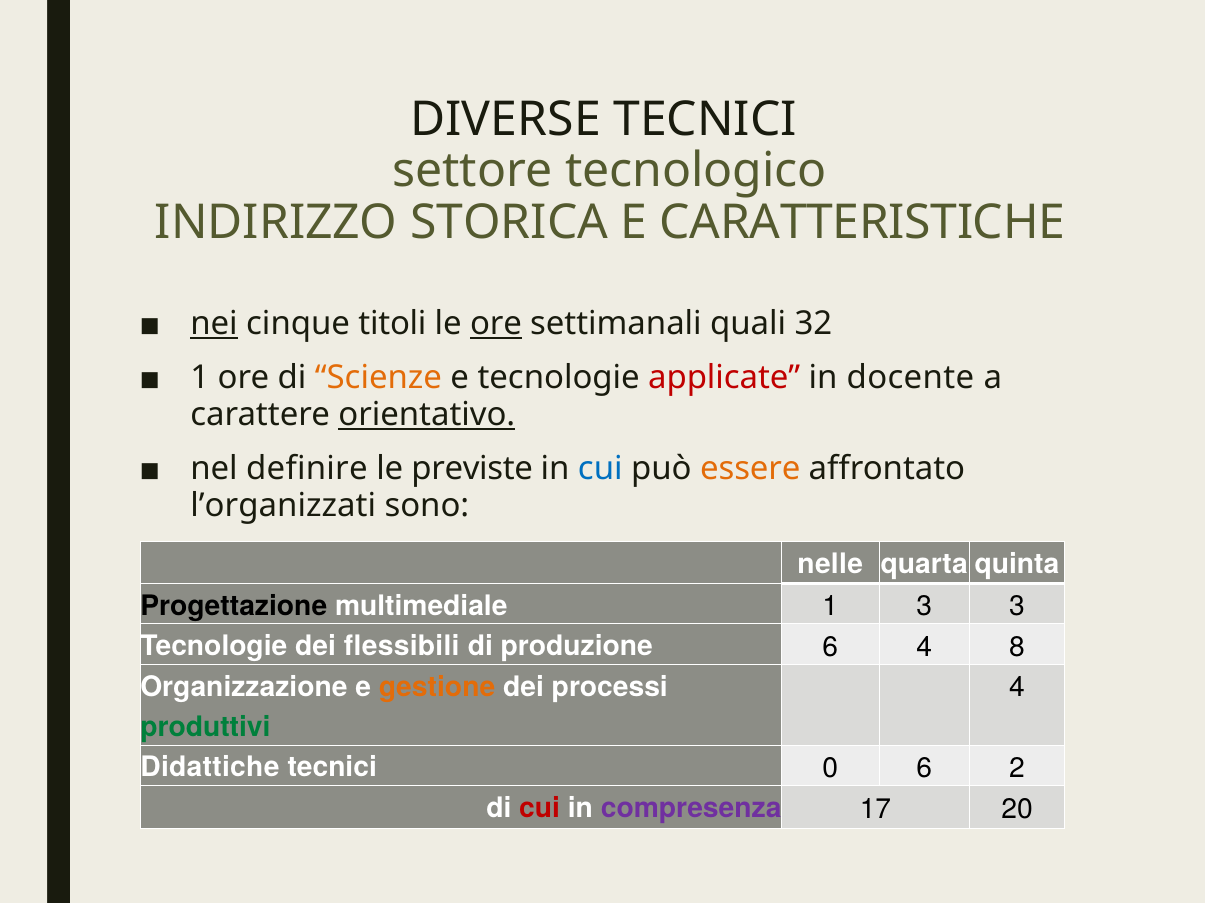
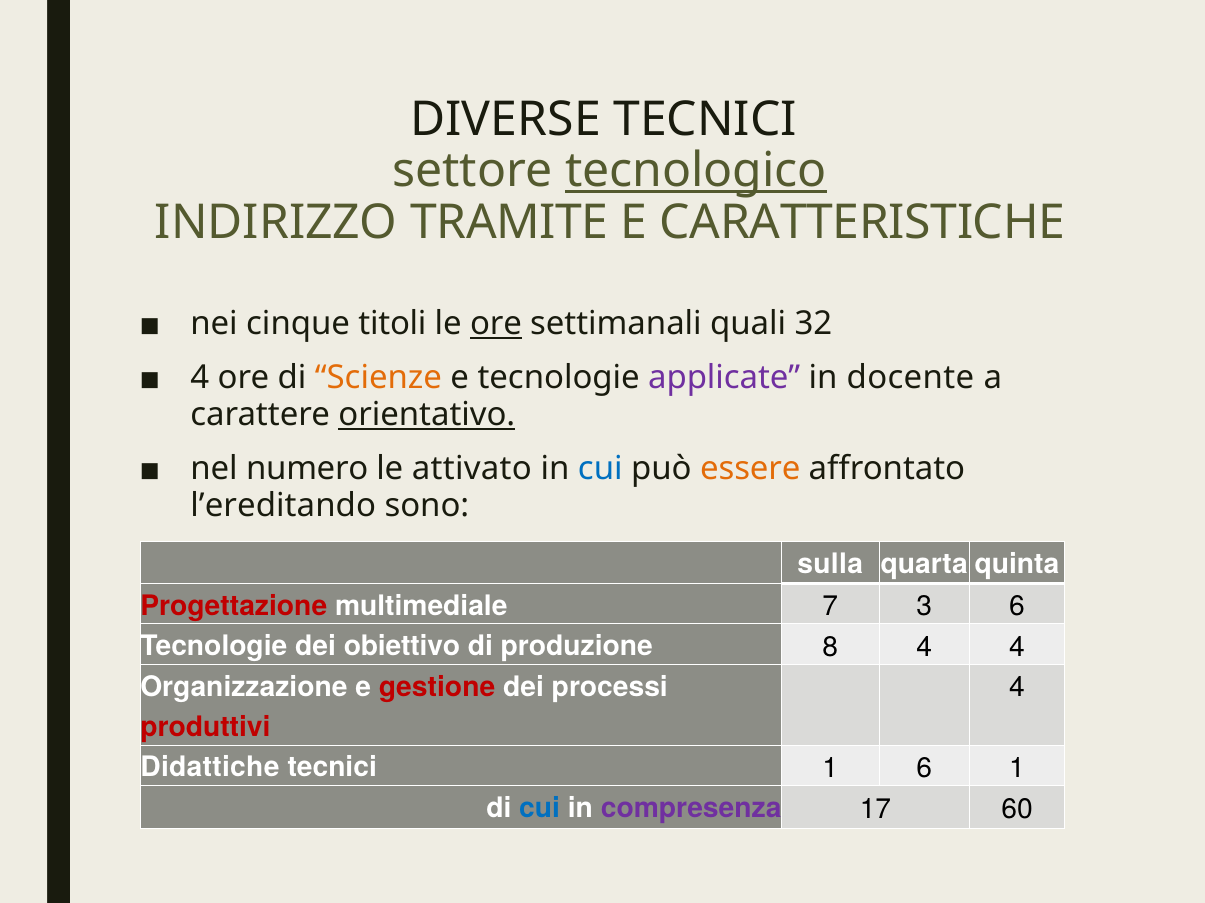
tecnologico underline: none -> present
STORICA: STORICA -> TRAMITE
nei underline: present -> none
1 at (200, 378): 1 -> 4
applicate colour: red -> purple
definire: definire -> numero
previste: previste -> attivato
l’organizzati: l’organizzati -> l’ereditando
nelle: nelle -> sulla
Progettazione colour: black -> red
multimediale 1: 1 -> 7
3 3: 3 -> 6
flessibili: flessibili -> obiettivo
produzione 6: 6 -> 8
4 8: 8 -> 4
gestione colour: orange -> red
produttivi colour: green -> red
tecnici 0: 0 -> 1
6 2: 2 -> 1
cui at (540, 809) colour: red -> blue
20: 20 -> 60
